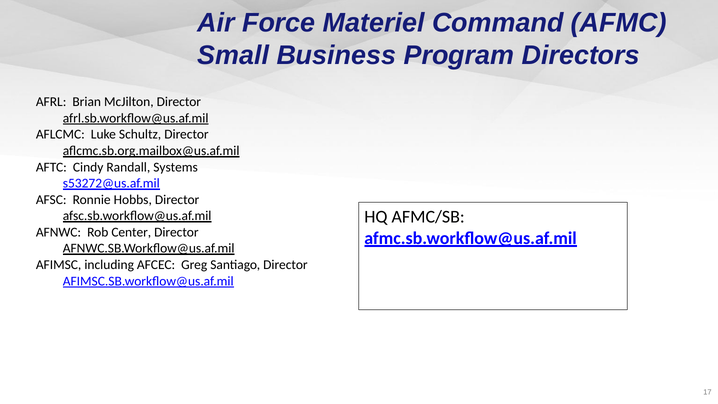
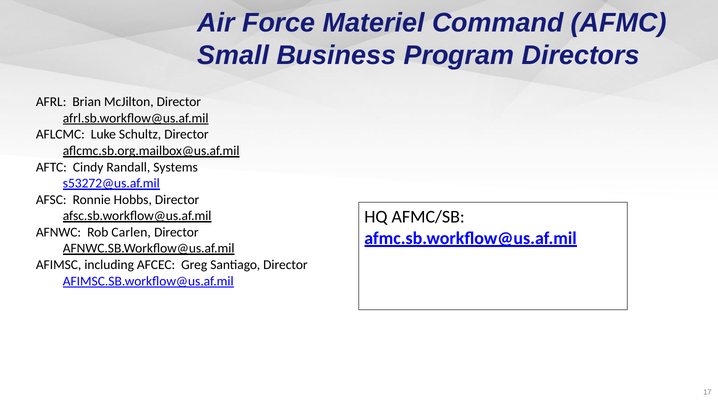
Center: Center -> Carlen
